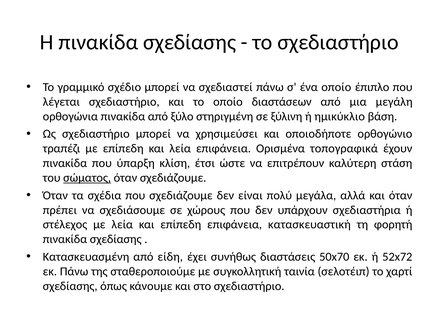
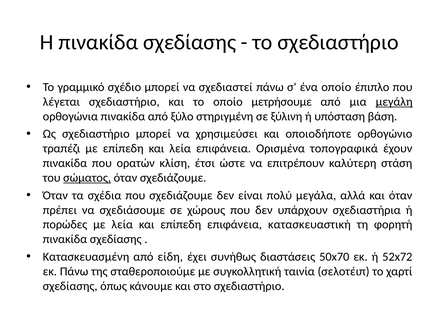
διαστάσεων: διαστάσεων -> μετρήσουμε
μεγάλη underline: none -> present
ημικύκλιο: ημικύκλιο -> υπόσταση
ύπαρξη: ύπαρξη -> ορατών
στέλεχος: στέλεχος -> πορώδες
